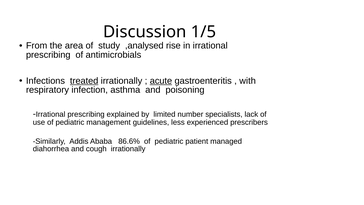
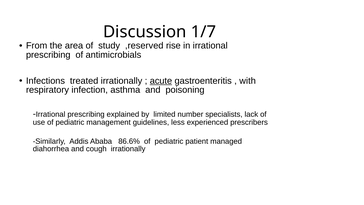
1/5: 1/5 -> 1/7
,analysed: ,analysed -> ,reserved
treated underline: present -> none
